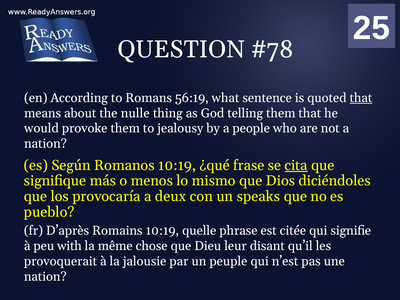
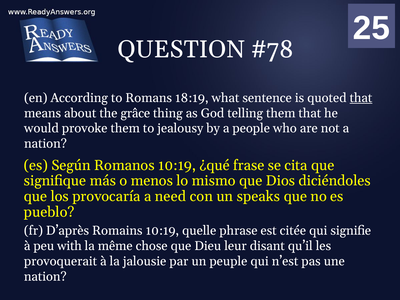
56:19: 56:19 -> 18:19
nulle: nulle -> grâce
cita underline: present -> none
deux: deux -> need
